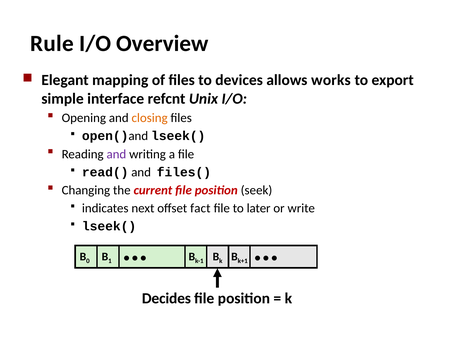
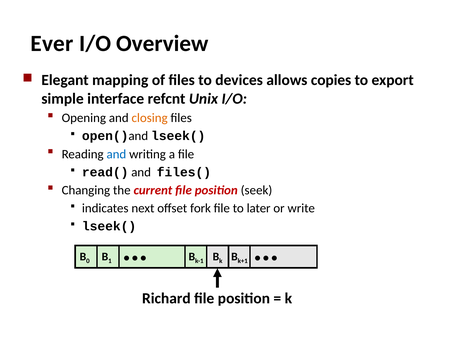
Rule: Rule -> Ever
works: works -> copies
and at (116, 154) colour: purple -> blue
fact: fact -> fork
Decides: Decides -> Richard
